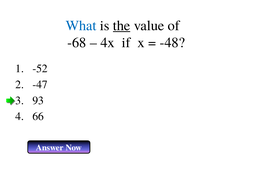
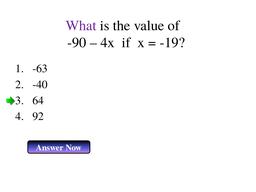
What colour: blue -> purple
the underline: present -> none
-68: -68 -> -90
-48: -48 -> -19
-52: -52 -> -63
-47: -47 -> -40
93: 93 -> 64
66: 66 -> 92
